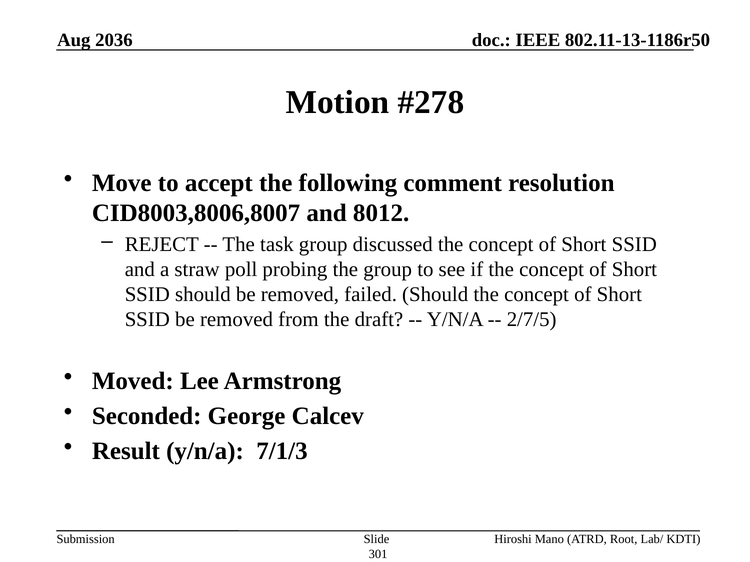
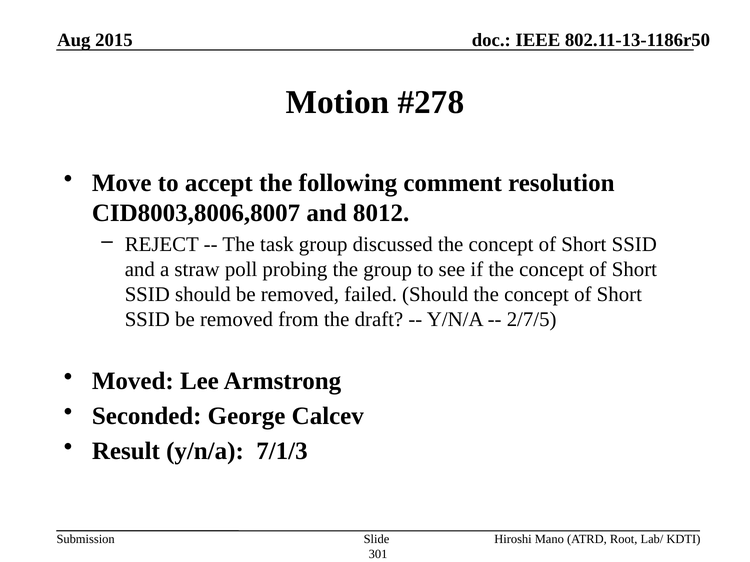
2036: 2036 -> 2015
